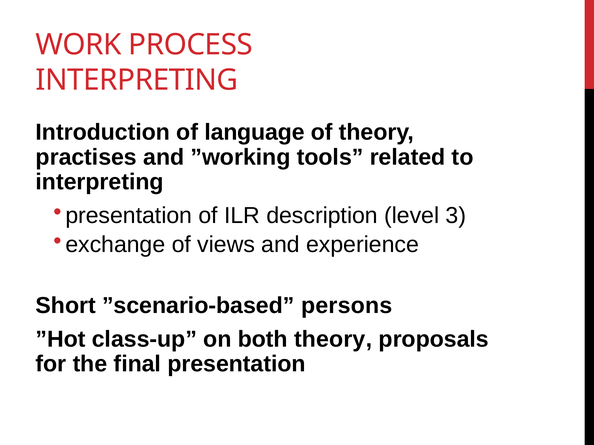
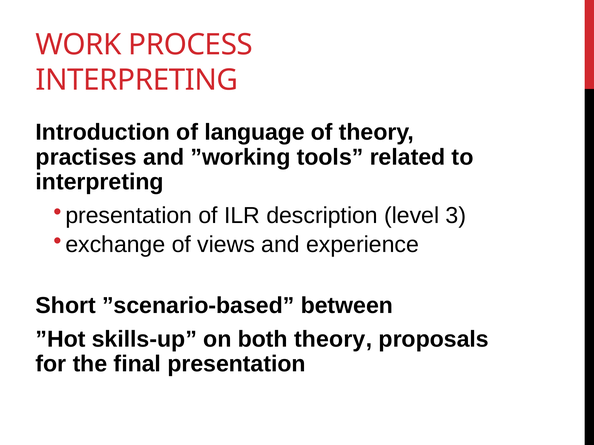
persons: persons -> between
class-up: class-up -> skills-up
